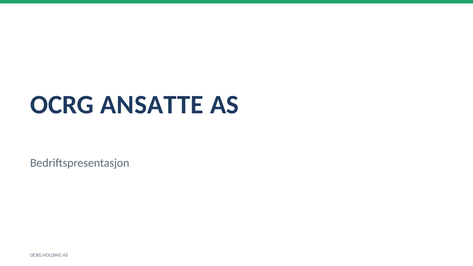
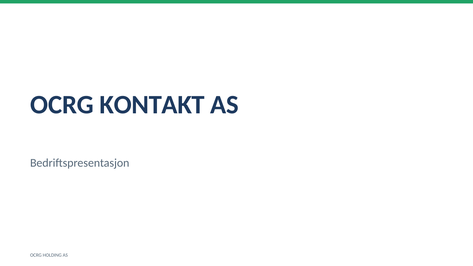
ANSATTE: ANSATTE -> KONTAKT
